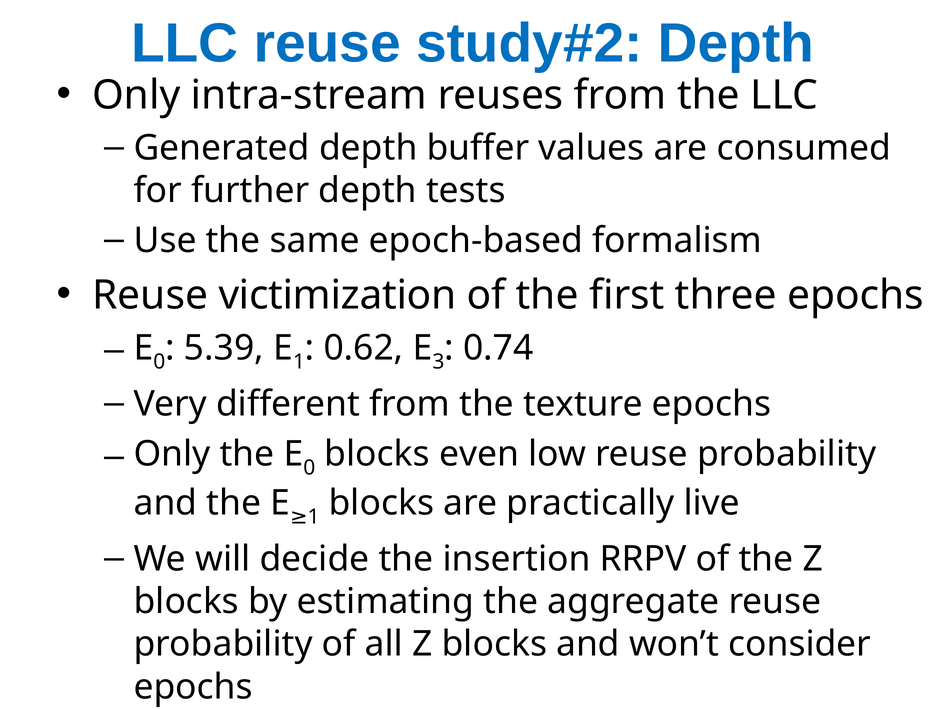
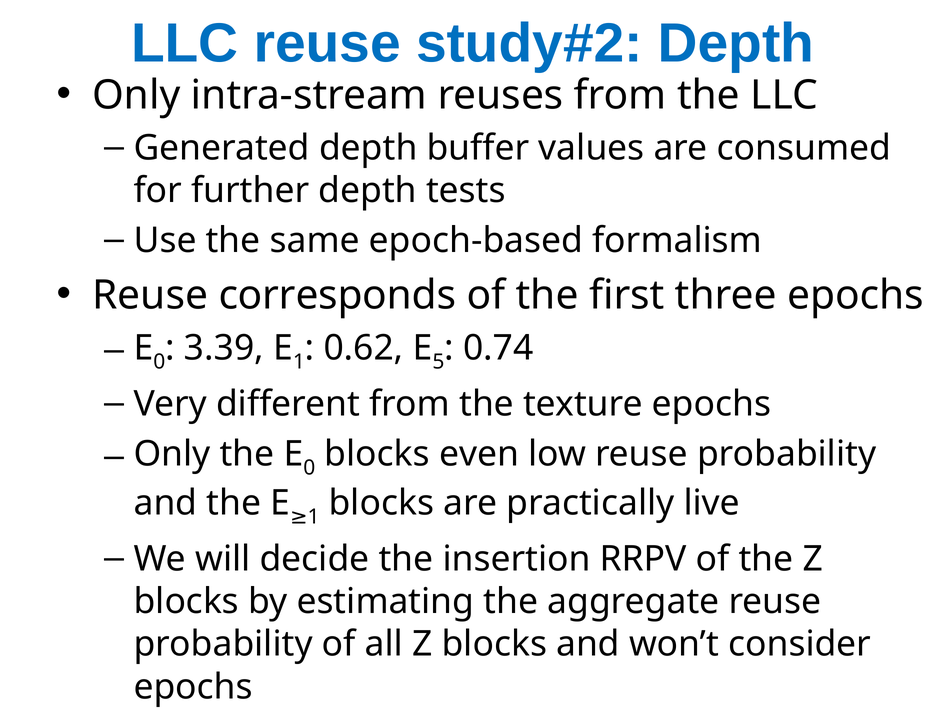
victimization: victimization -> corresponds
5.39: 5.39 -> 3.39
3: 3 -> 5
